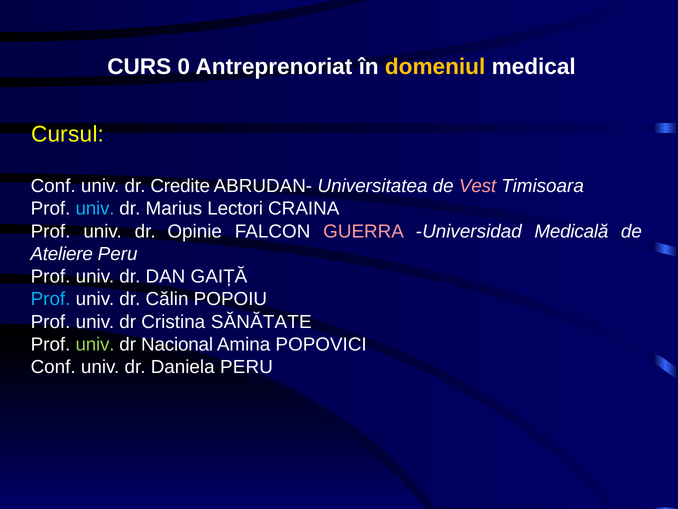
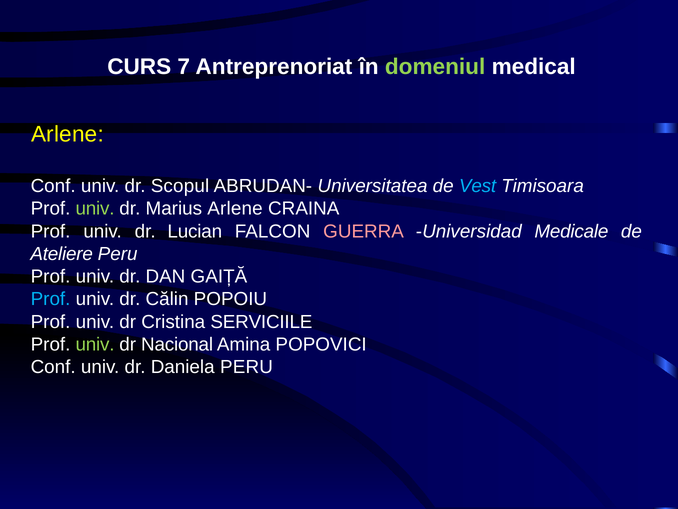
0: 0 -> 7
domeniul colour: yellow -> light green
Cursul at (68, 134): Cursul -> Arlene
Credite: Credite -> Scopul
Vest colour: pink -> light blue
univ at (95, 208) colour: light blue -> light green
Marius Lectori: Lectori -> Arlene
Opinie: Opinie -> Lucian
Medicală: Medicală -> Medicale
SĂNĂTATE: SĂNĂTATE -> SERVICIILE
